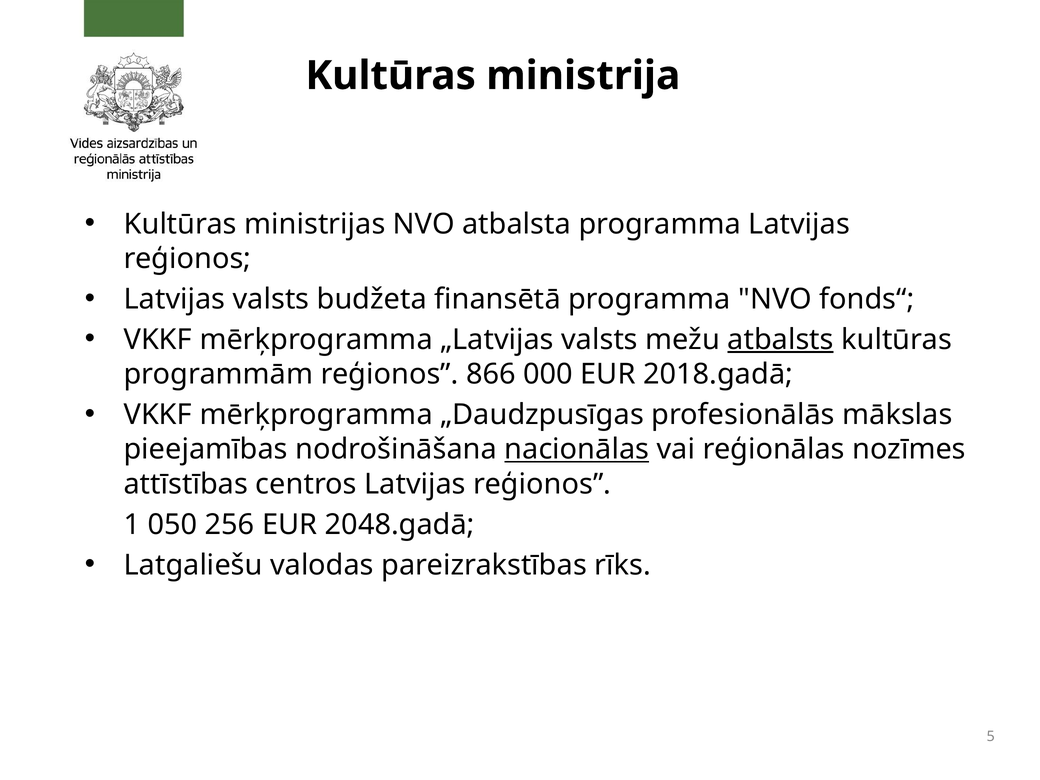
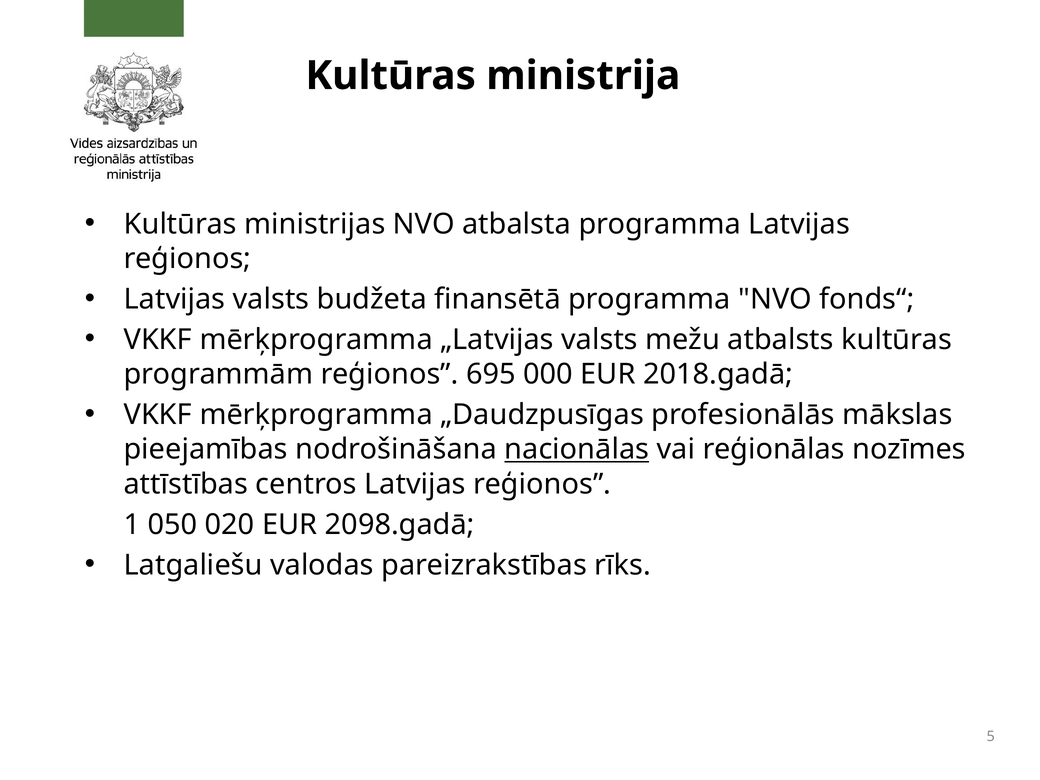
atbalsts underline: present -> none
866: 866 -> 695
256: 256 -> 020
2048.gadā: 2048.gadā -> 2098.gadā
